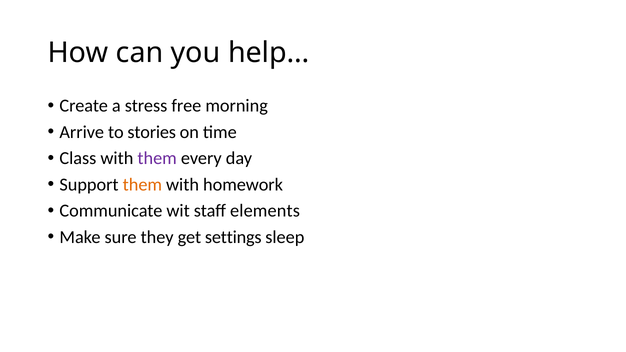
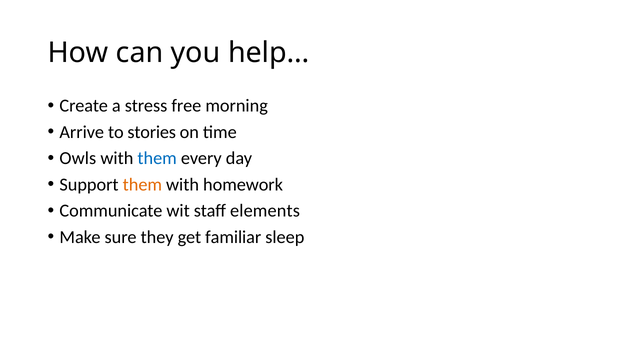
Class: Class -> Owls
them at (157, 158) colour: purple -> blue
settings: settings -> familiar
